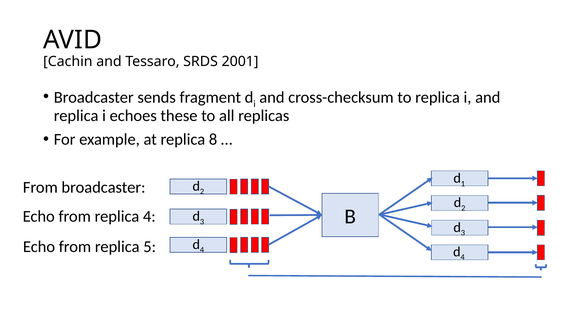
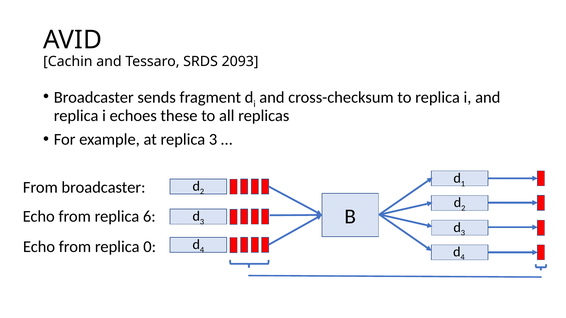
2001: 2001 -> 2093
replica 8: 8 -> 3
replica 4: 4 -> 6
5: 5 -> 0
